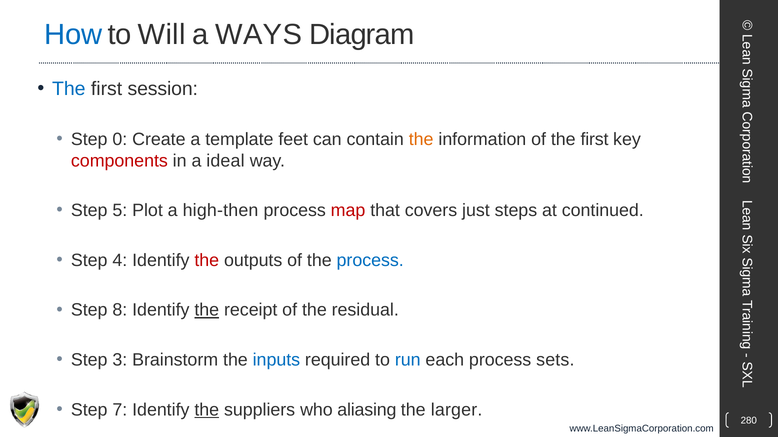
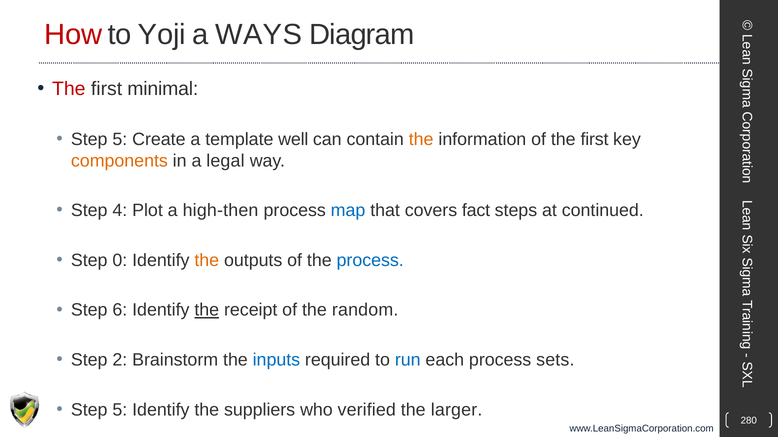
How colour: blue -> red
Will: Will -> Yoji
The at (69, 89) colour: blue -> red
session: session -> minimal
0 at (120, 140): 0 -> 5
feet: feet -> well
components colour: red -> orange
ideal: ideal -> legal
5: 5 -> 4
map colour: red -> blue
just: just -> fact
4: 4 -> 0
the at (207, 261) colour: red -> orange
8: 8 -> 6
residual: residual -> random
3: 3 -> 2
7 at (120, 410): 7 -> 5
the at (207, 410) underline: present -> none
aliasing: aliasing -> verified
